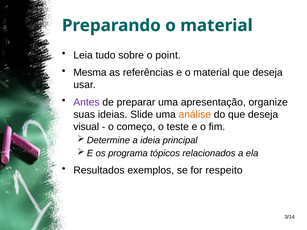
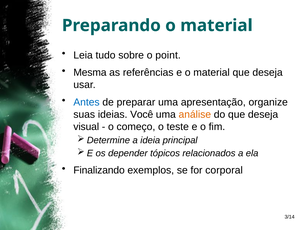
Antes colour: purple -> blue
Slide: Slide -> Você
programa: programa -> depender
Resultados: Resultados -> Finalizando
respeito: respeito -> corporal
